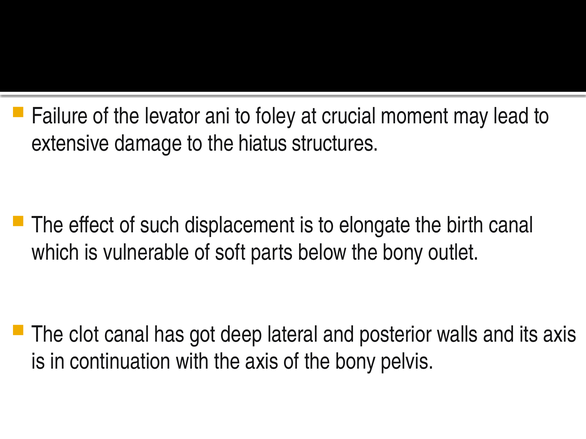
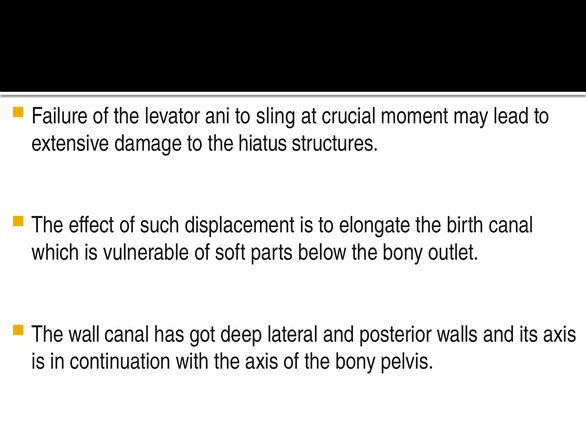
foley: foley -> sling
clot: clot -> wall
